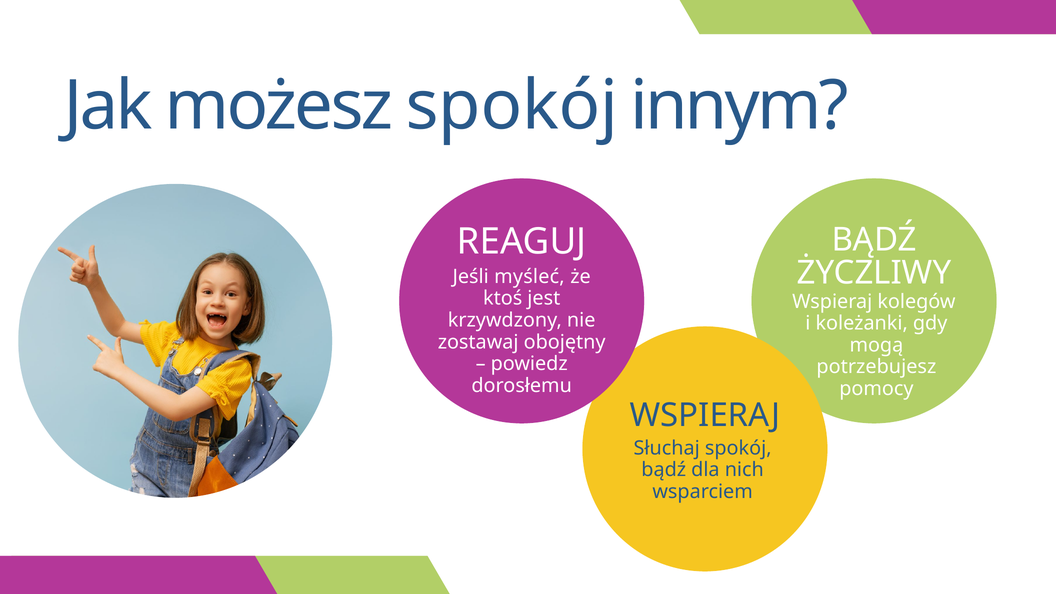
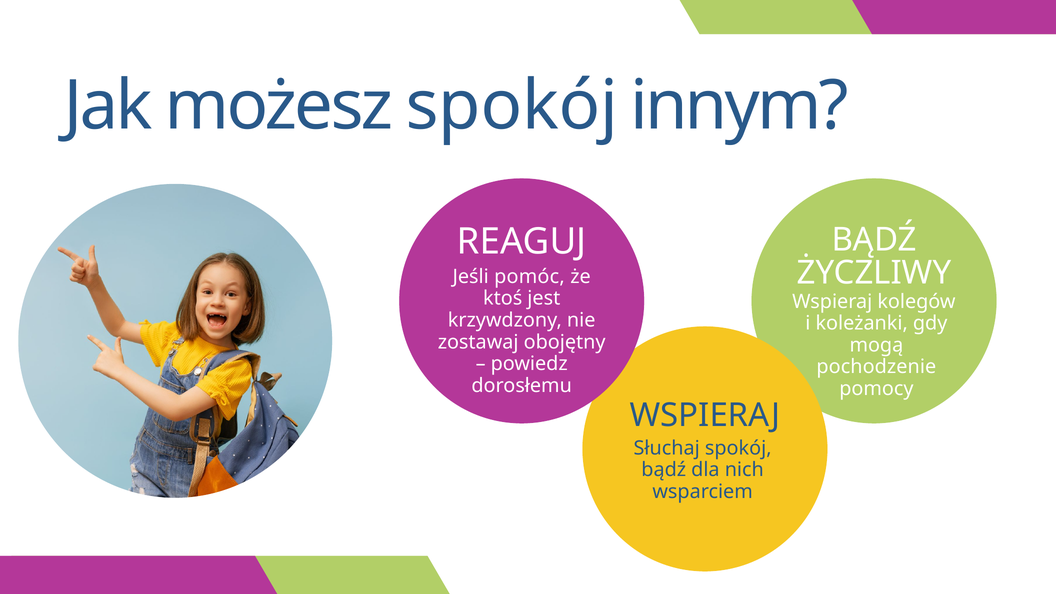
myśleć: myśleć -> pomóc
potrzebujesz: potrzebujesz -> pochodzenie
